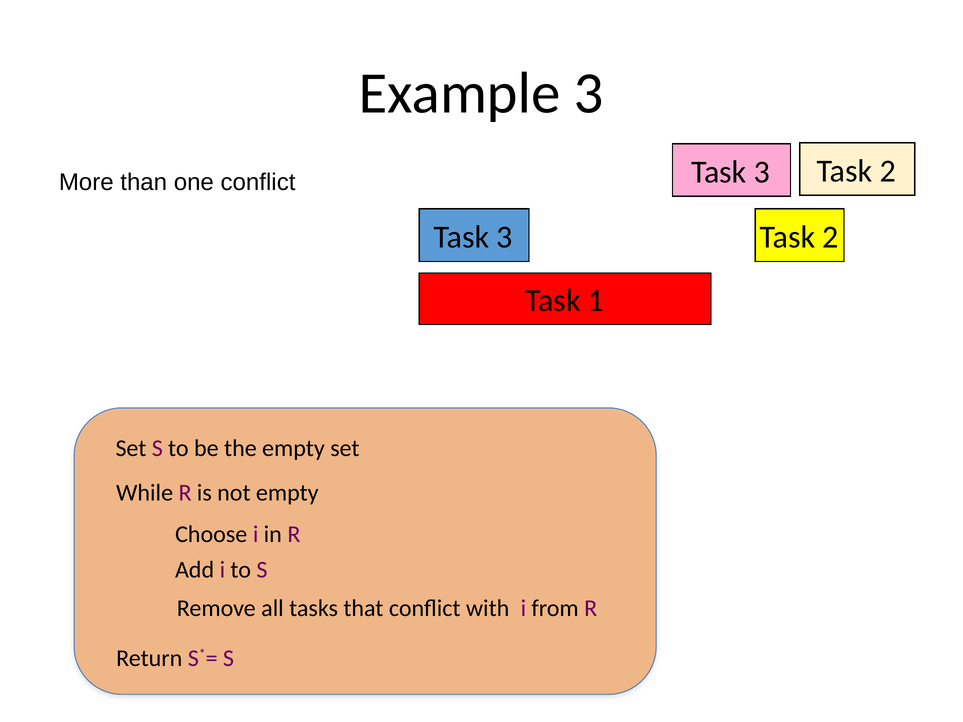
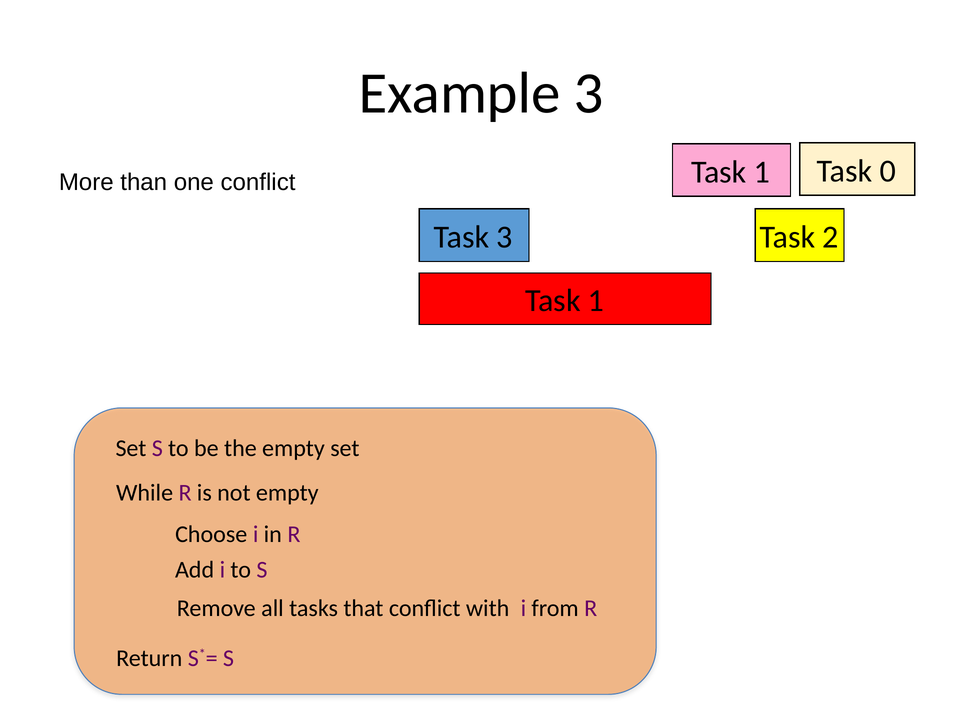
3 at (762, 172): 3 -> 1
2 at (888, 171): 2 -> 0
